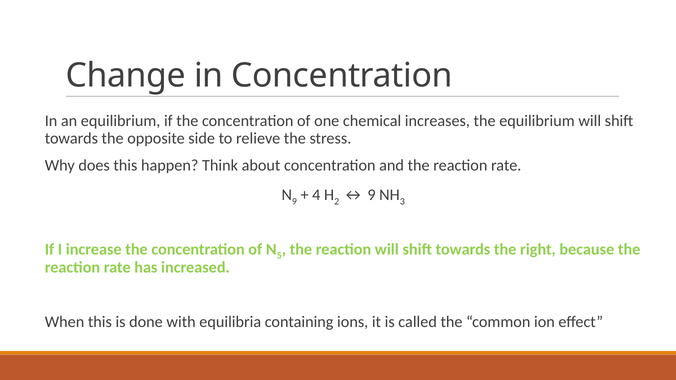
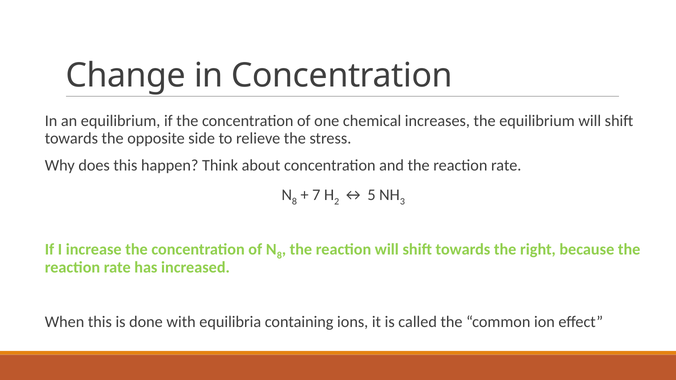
9 at (294, 201): 9 -> 8
4: 4 -> 7
9 at (371, 195): 9 -> 5
5 at (279, 256): 5 -> 8
